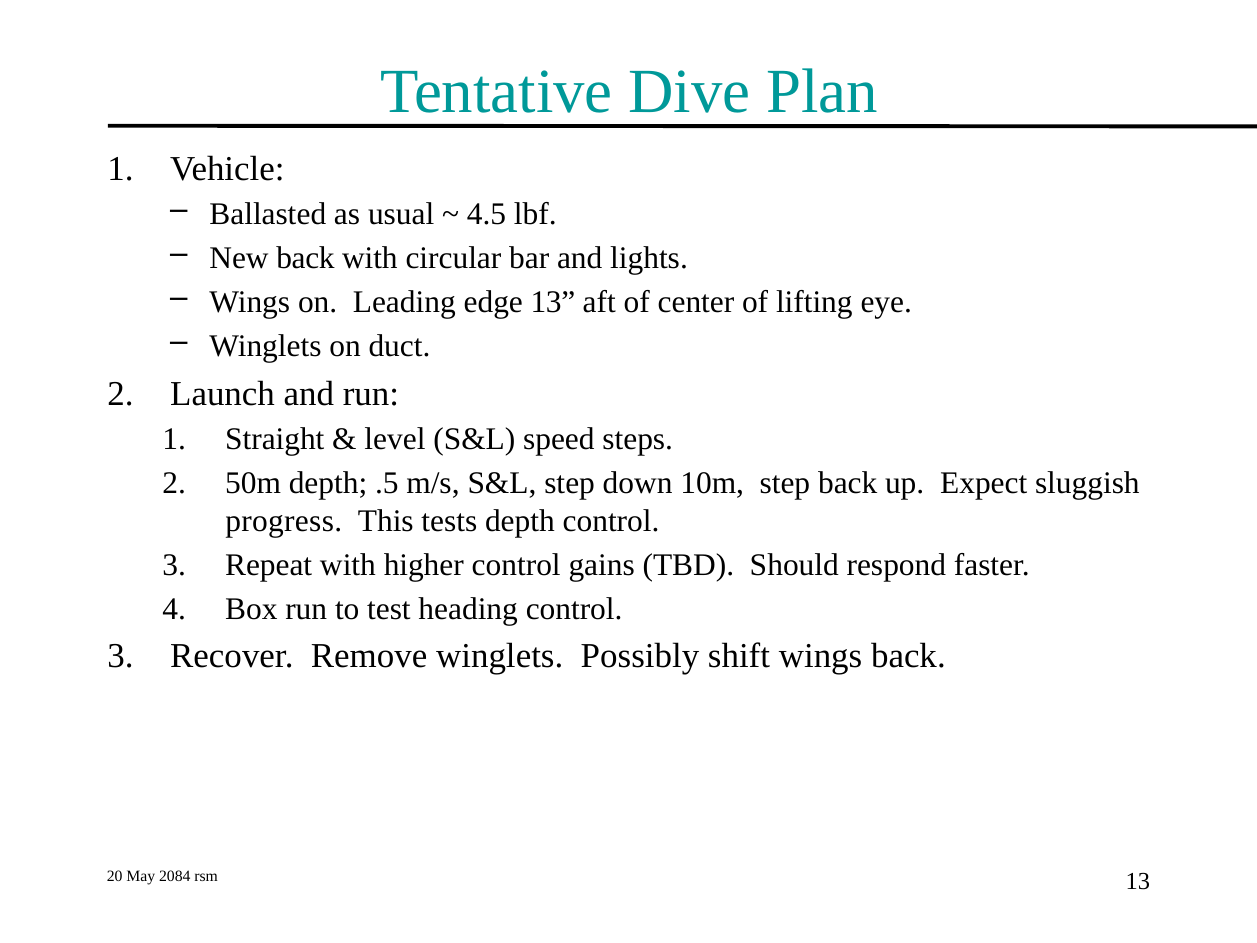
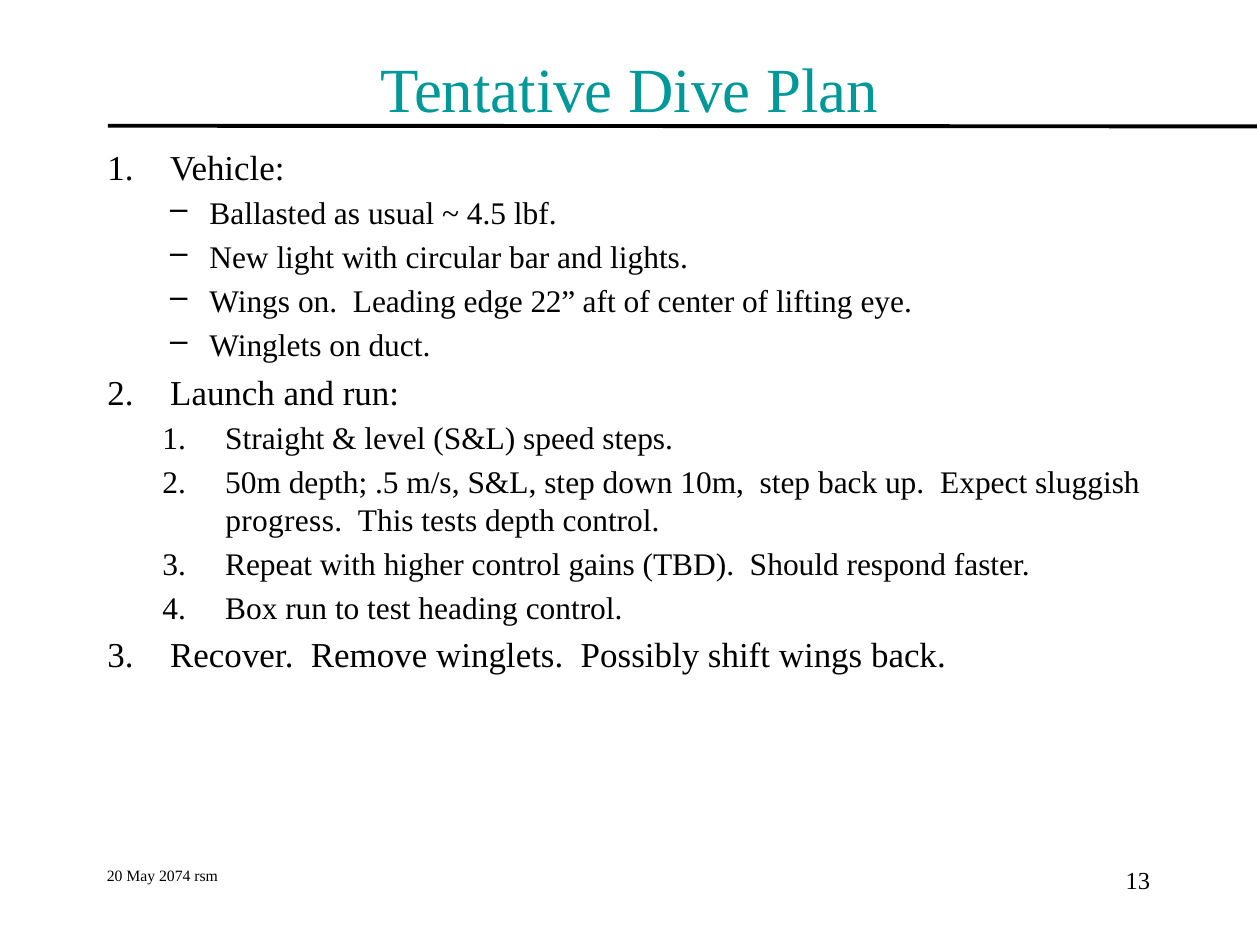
New back: back -> light
edge 13: 13 -> 22
2084: 2084 -> 2074
